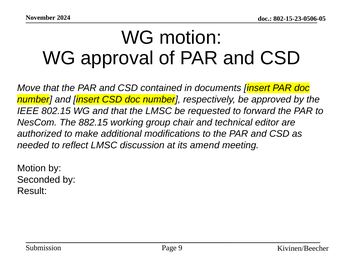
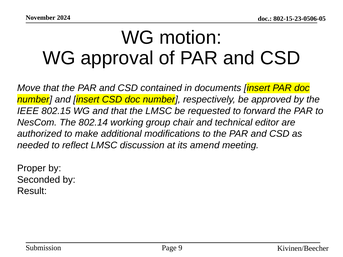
882.15: 882.15 -> 802.14
Motion at (31, 168): Motion -> Proper
